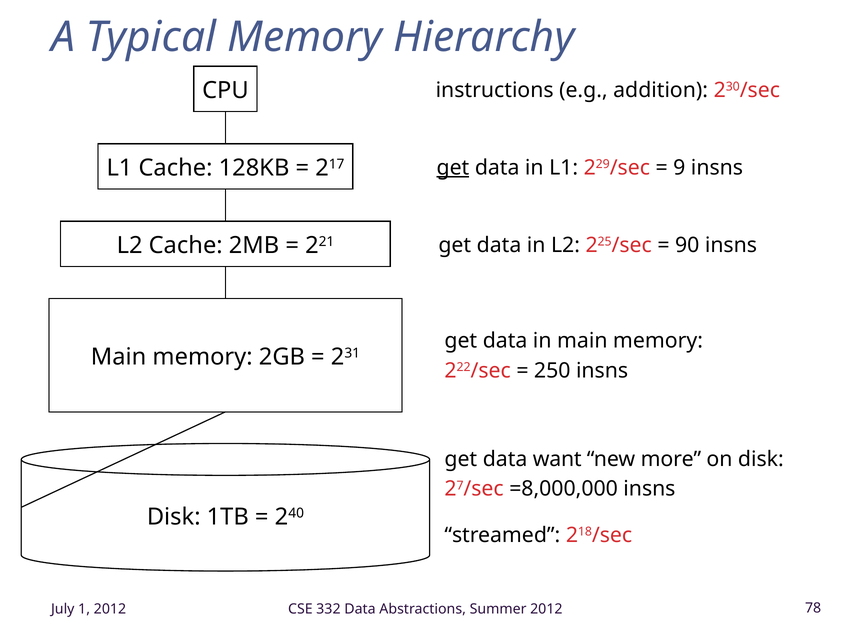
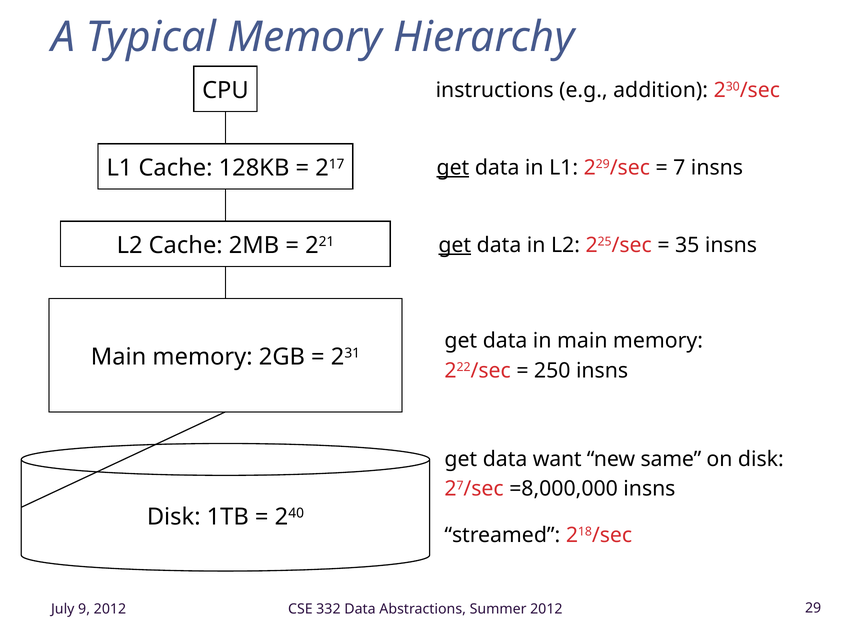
9: 9 -> 7
get at (455, 245) underline: none -> present
90: 90 -> 35
more: more -> same
1: 1 -> 9
78: 78 -> 29
